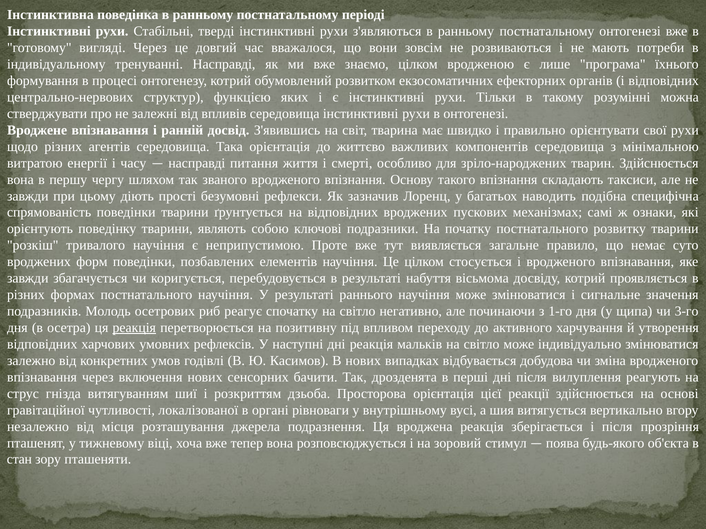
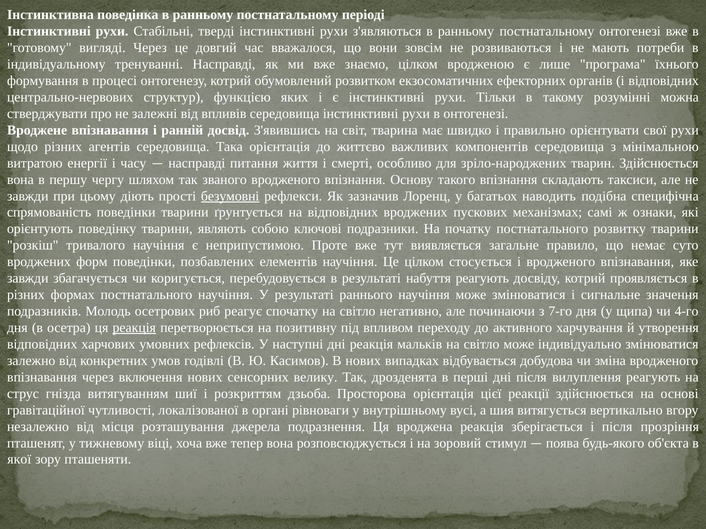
безумовні underline: none -> present
набуття вісьмома: вісьмома -> реагують
1-го: 1-го -> 7-го
3-го: 3-го -> 4-го
бачити: бачити -> велику
стан: стан -> якої
